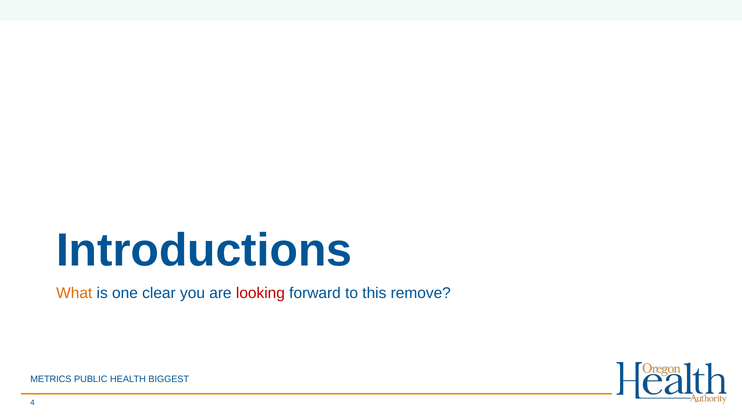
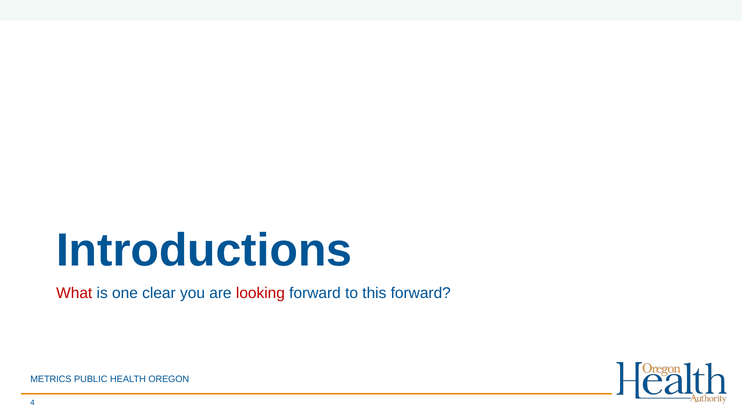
What colour: orange -> red
this remove: remove -> forward
BIGGEST: BIGGEST -> OREGON
